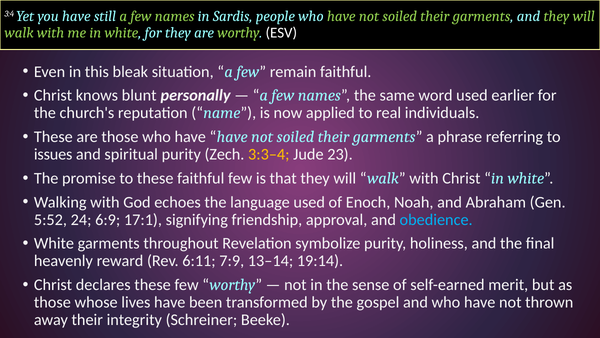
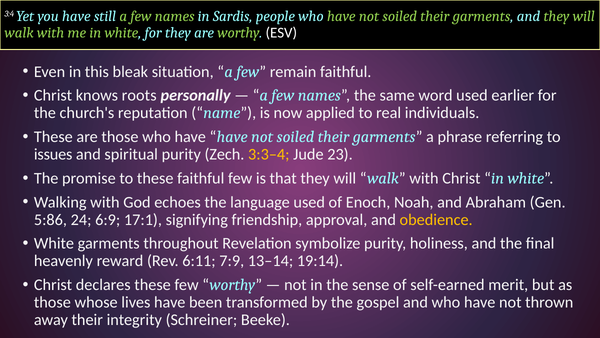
blunt: blunt -> roots
5:52: 5:52 -> 5:86
obedience colour: light blue -> yellow
